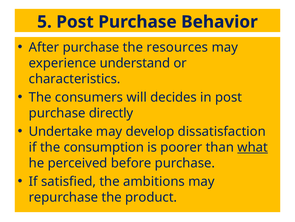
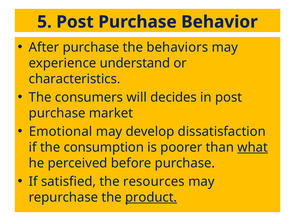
resources: resources -> behaviors
directly: directly -> market
Undertake: Undertake -> Emotional
ambitions: ambitions -> resources
product underline: none -> present
